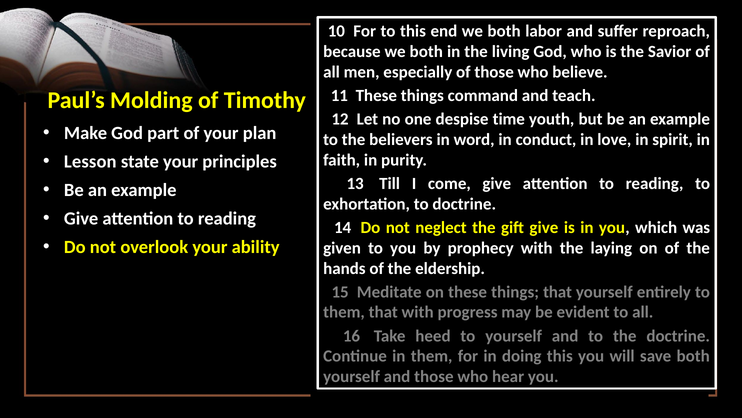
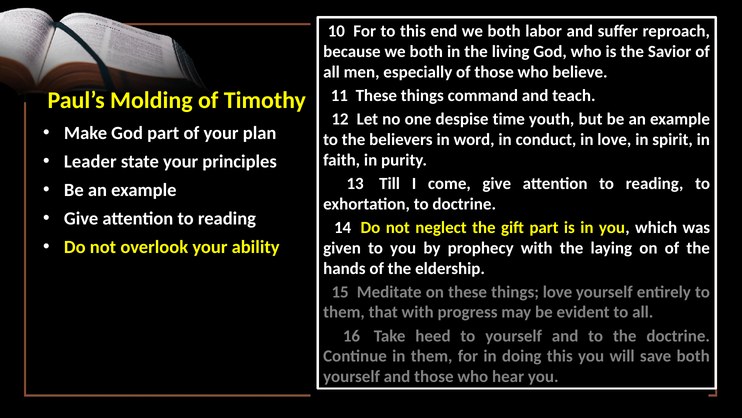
Lesson: Lesson -> Leader
gift give: give -> part
things that: that -> love
